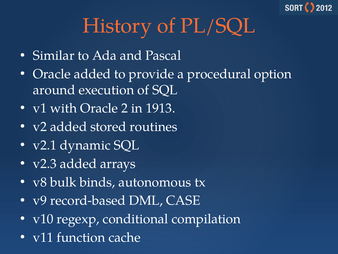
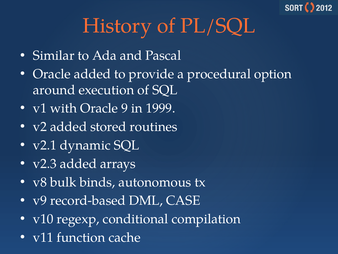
2: 2 -> 9
1913: 1913 -> 1999
